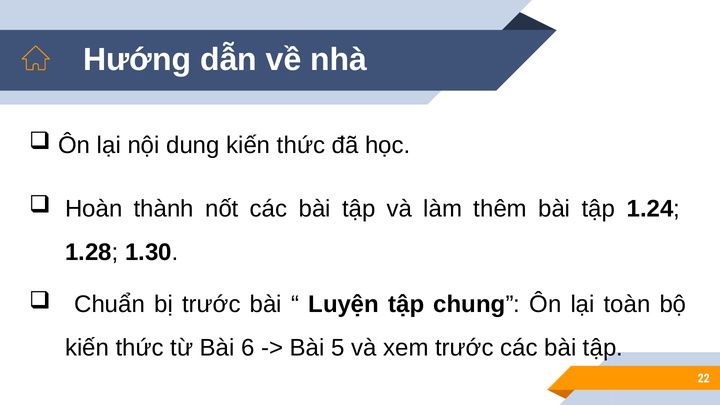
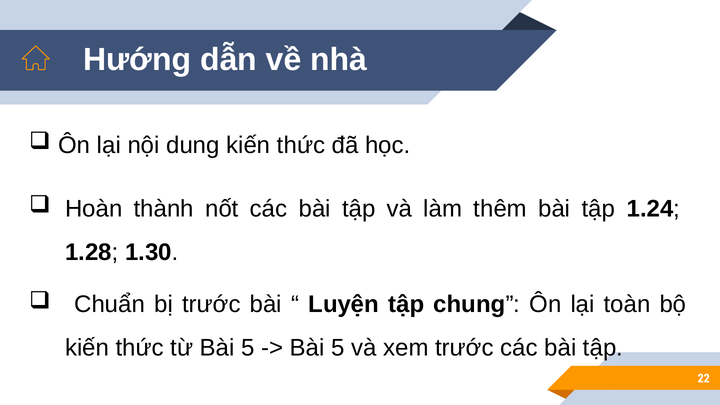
từ Bài 6: 6 -> 5
